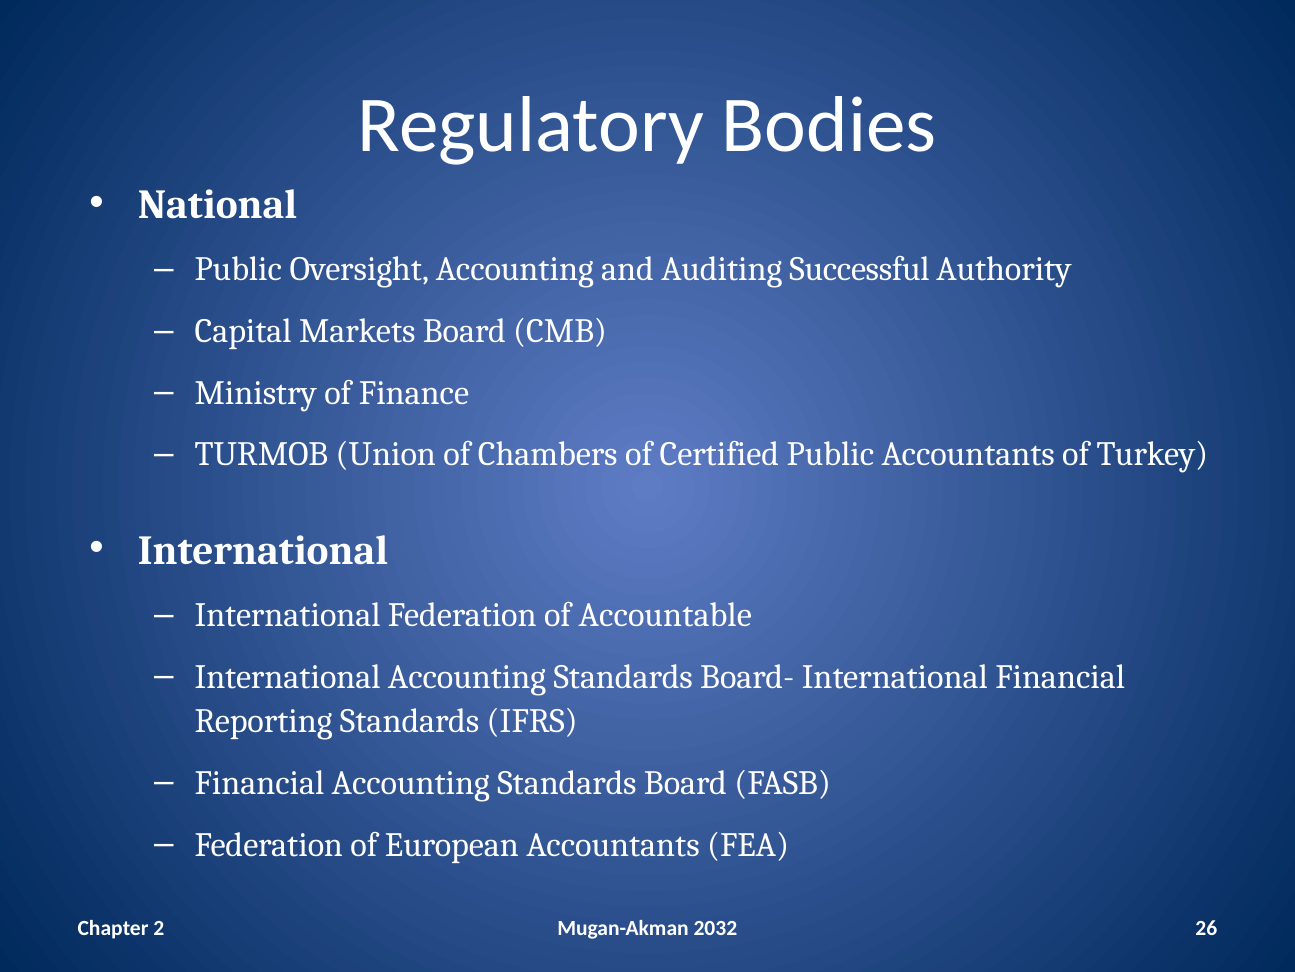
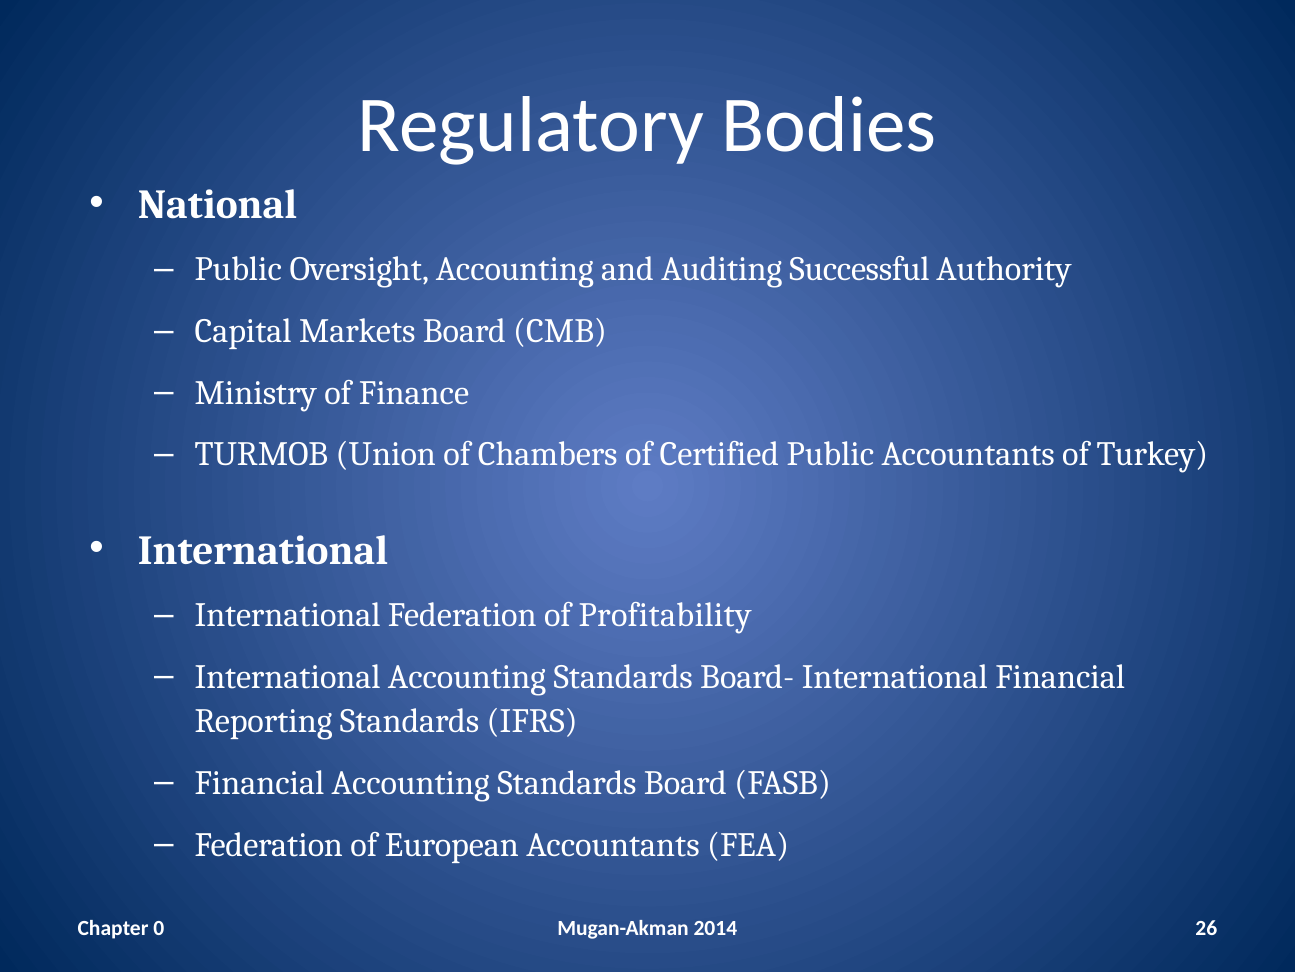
Accountable: Accountable -> Profitability
2: 2 -> 0
2032: 2032 -> 2014
